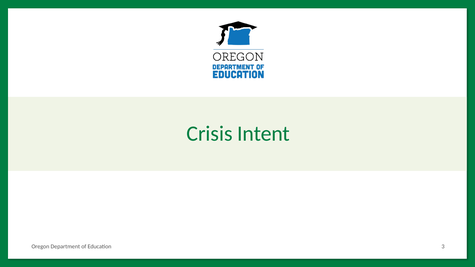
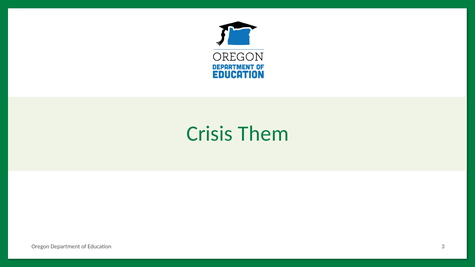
Intent: Intent -> Them
